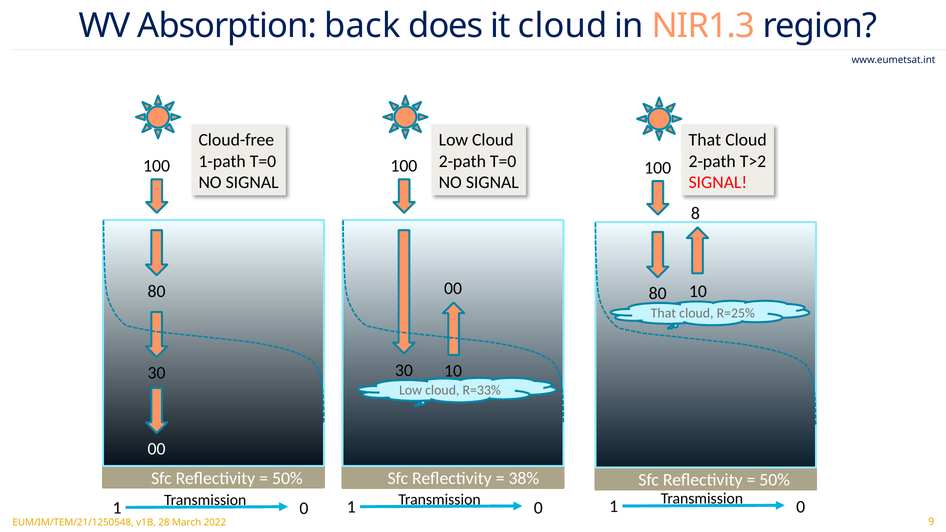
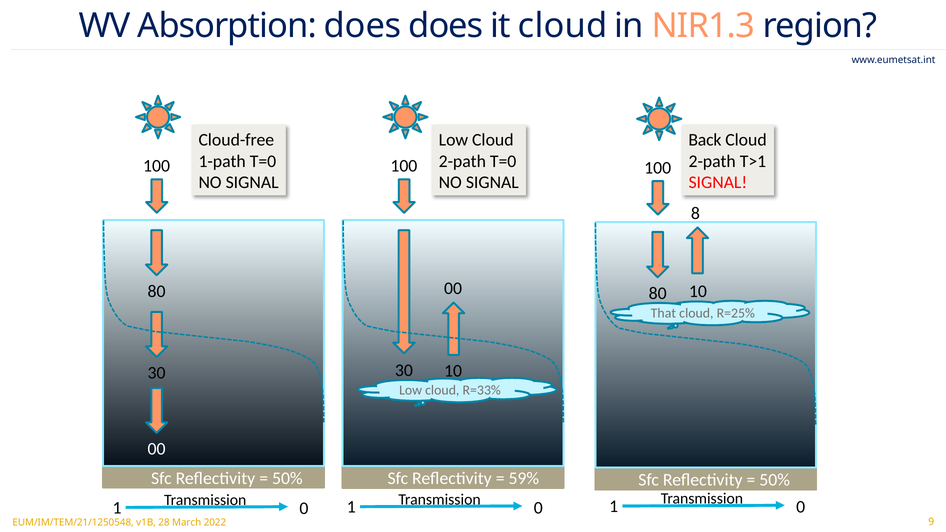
Absorption back: back -> does
That at (705, 140): That -> Back
T>2: T>2 -> T>1
38%: 38% -> 59%
